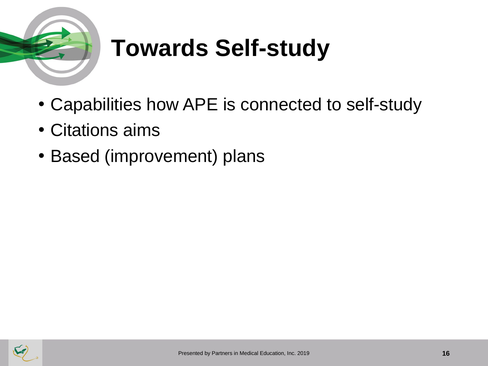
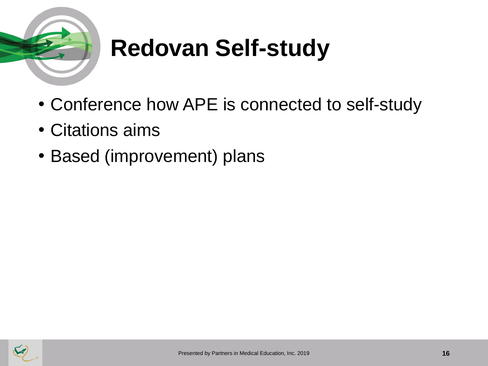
Towards: Towards -> Redovan
Capabilities: Capabilities -> Conference
